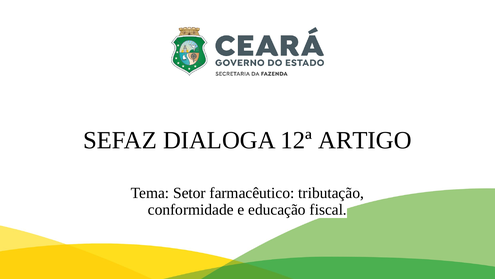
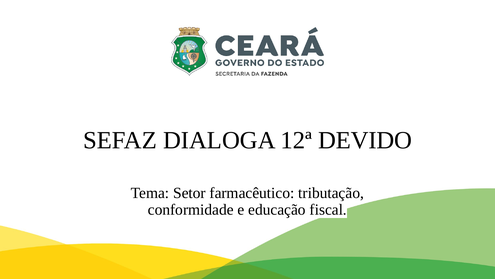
ARTIGO: ARTIGO -> DEVIDO
